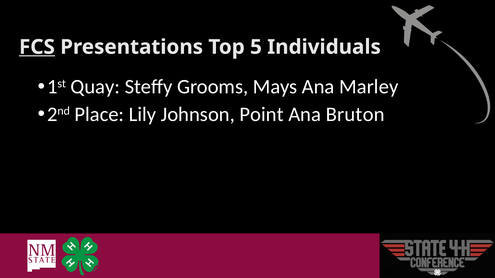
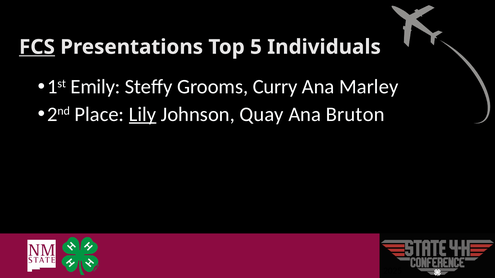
Quay: Quay -> Emily
Mays: Mays -> Curry
Lily underline: none -> present
Point: Point -> Quay
